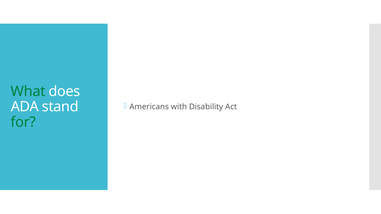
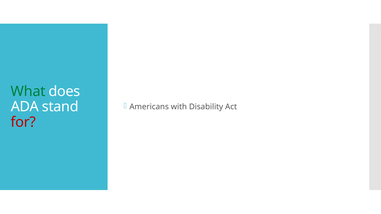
for colour: green -> red
